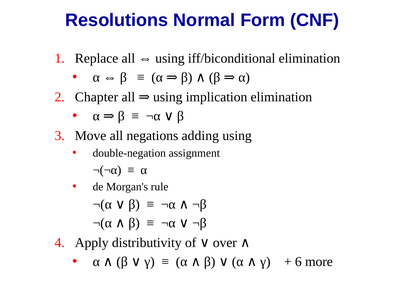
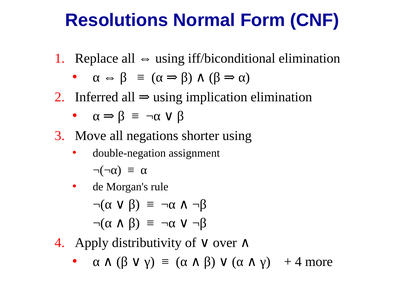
Chapter: Chapter -> Inferred
adding: adding -> shorter
6 at (298, 262): 6 -> 4
